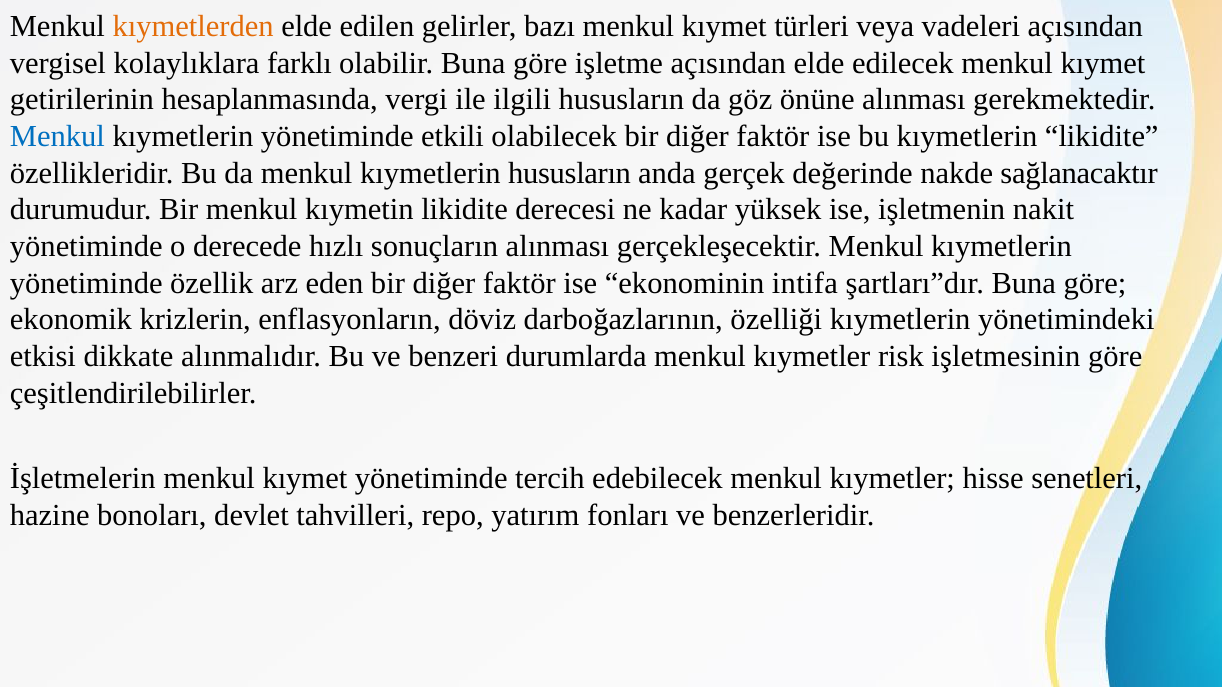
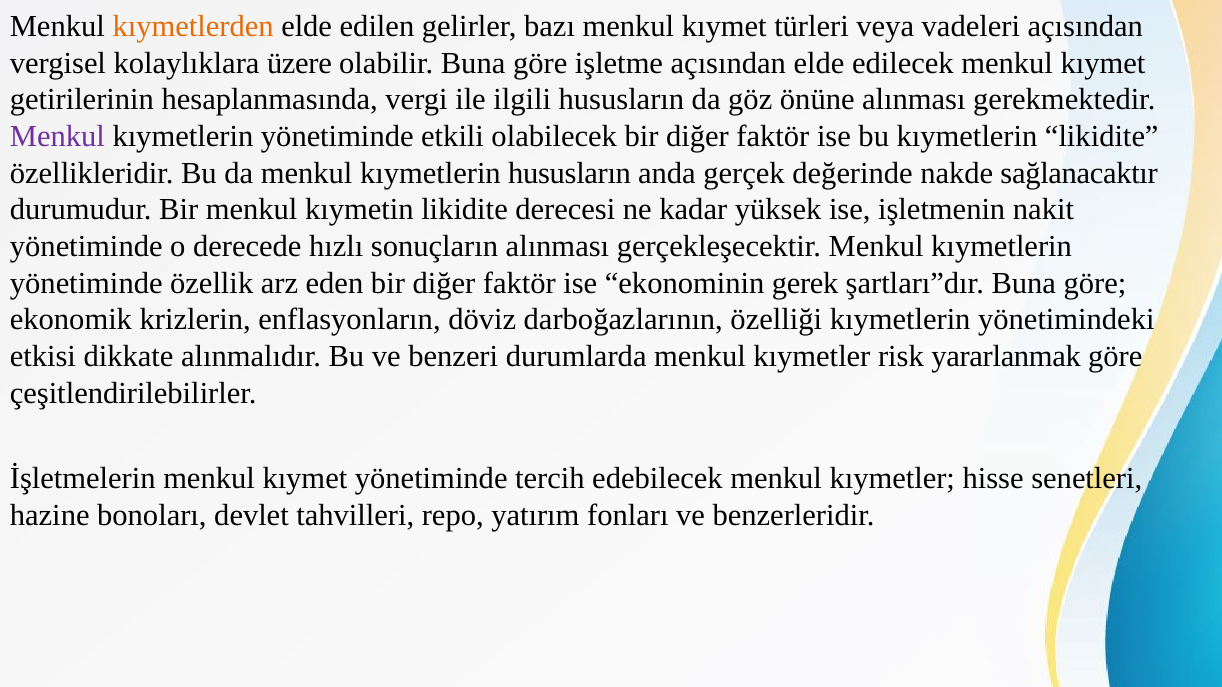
farklı: farklı -> üzere
Menkul at (57, 137) colour: blue -> purple
intifa: intifa -> gerek
işletmesinin: işletmesinin -> yararlanmak
